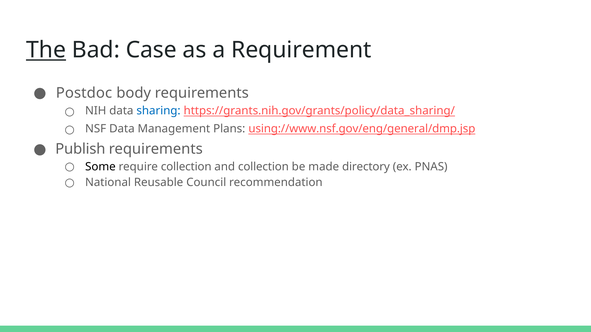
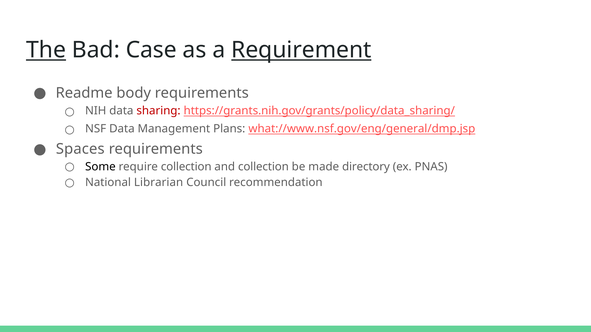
Requirement underline: none -> present
Postdoc: Postdoc -> Readme
sharing colour: blue -> red
using://www.nsf.gov/eng/general/dmp.jsp: using://www.nsf.gov/eng/general/dmp.jsp -> what://www.nsf.gov/eng/general/dmp.jsp
Publish: Publish -> Spaces
Reusable: Reusable -> Librarian
